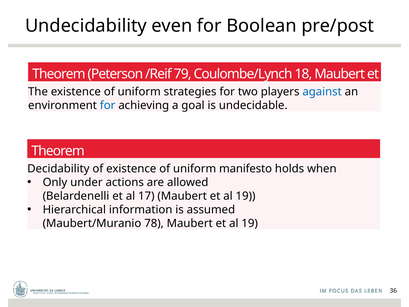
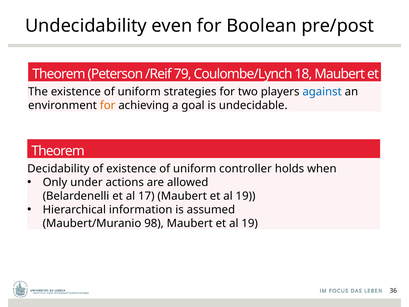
for at (108, 105) colour: blue -> orange
manifesto: manifesto -> controller
78: 78 -> 98
